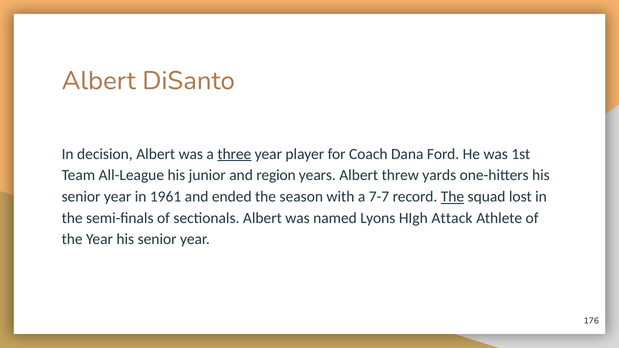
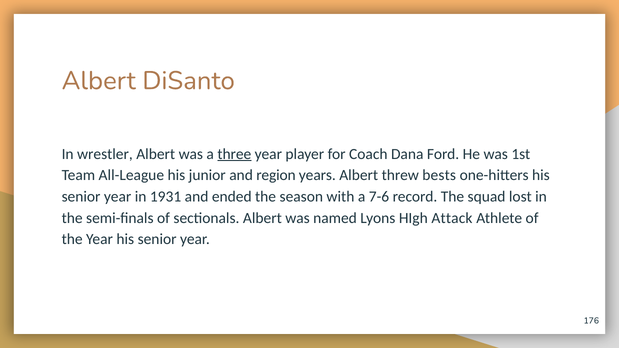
decision: decision -> wrestler
yards: yards -> bests
1961: 1961 -> 1931
7-7: 7-7 -> 7-6
The at (452, 197) underline: present -> none
